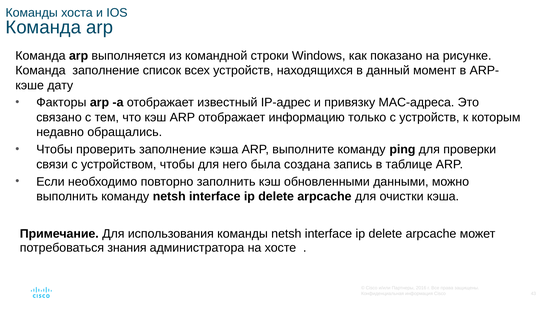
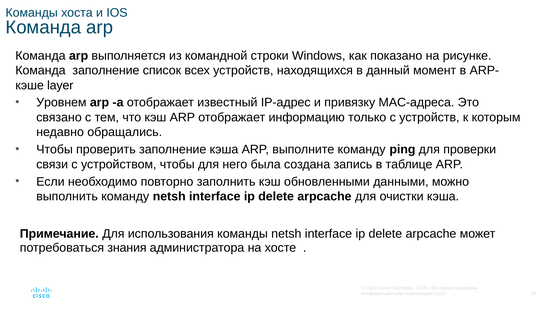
дату: дату -> layer
Факторы: Факторы -> Уровнем
